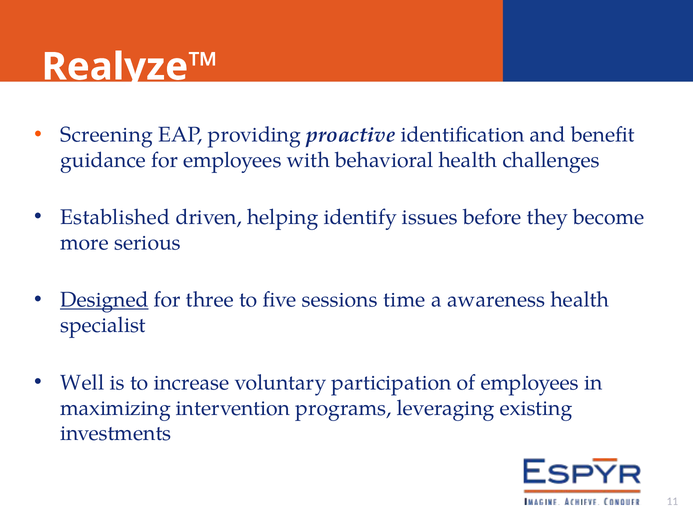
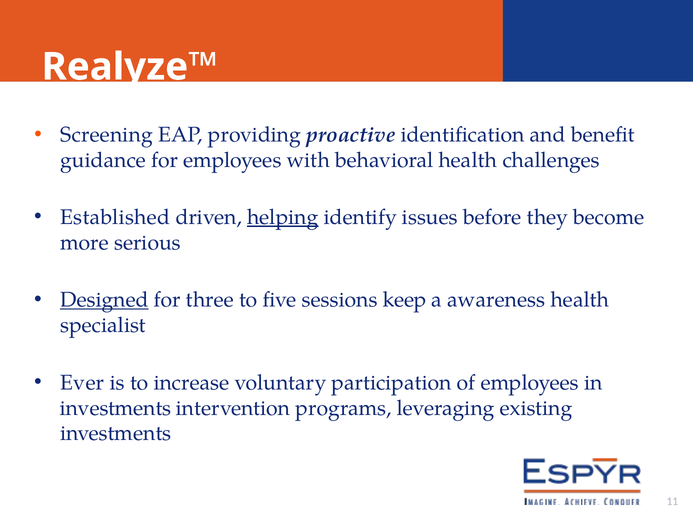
helping underline: none -> present
time: time -> keep
Well: Well -> Ever
maximizing at (116, 408): maximizing -> investments
